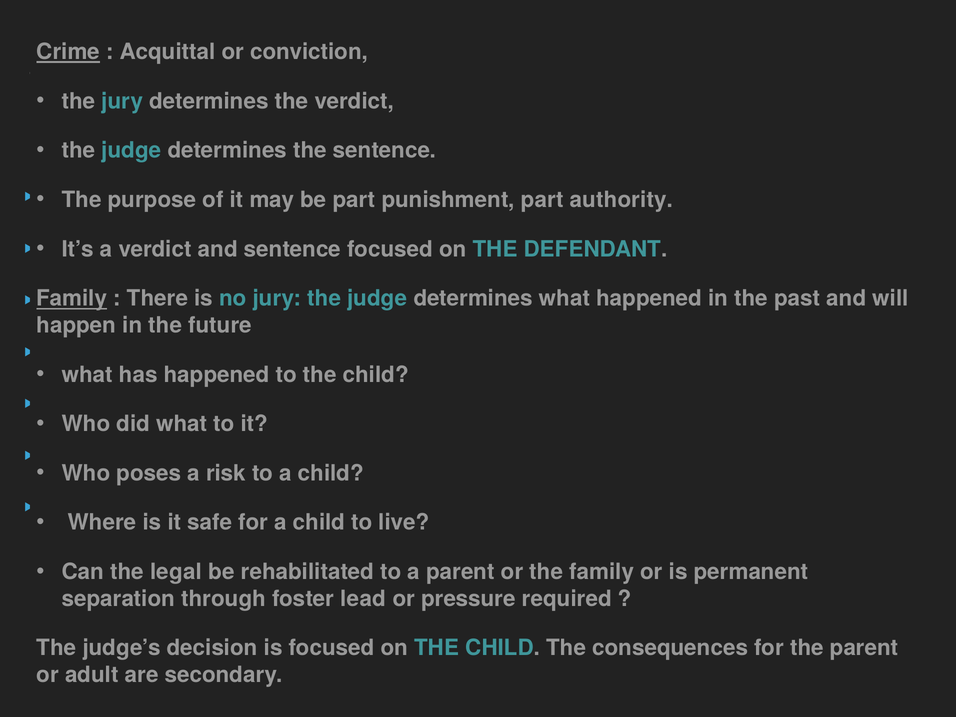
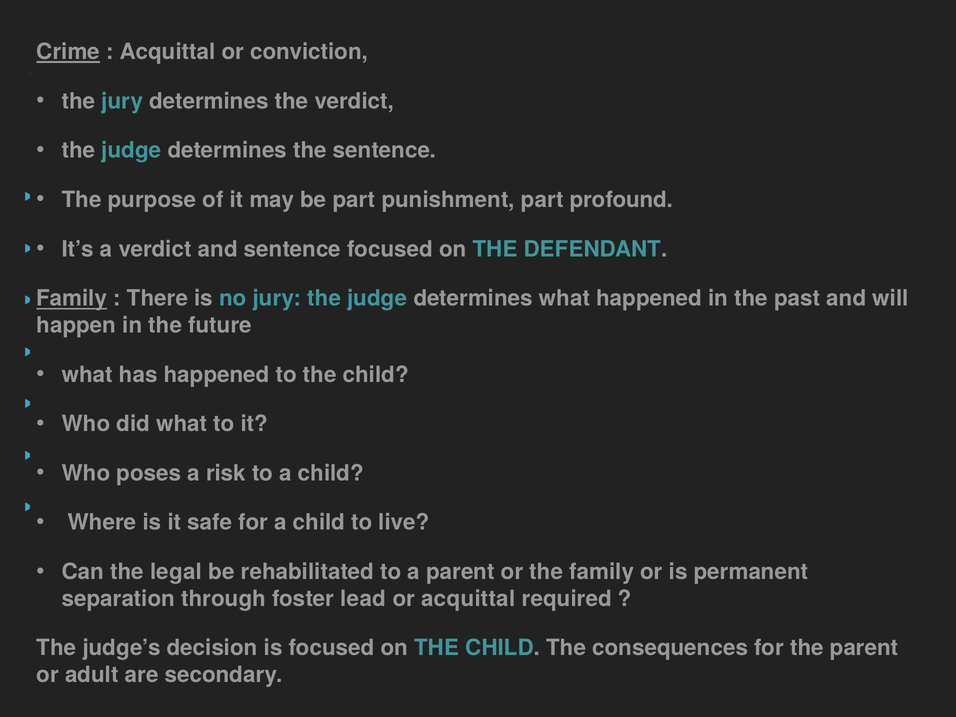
authority: authority -> profound
or pressure: pressure -> acquittal
